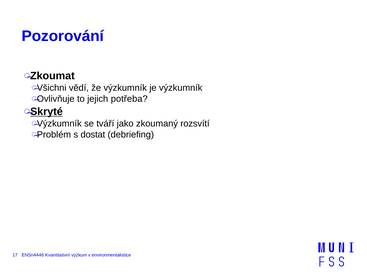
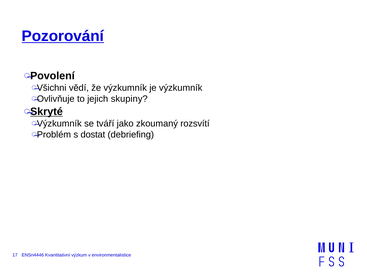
Pozorování underline: none -> present
Zkoumat: Zkoumat -> Povolení
potřeba: potřeba -> skupiny
